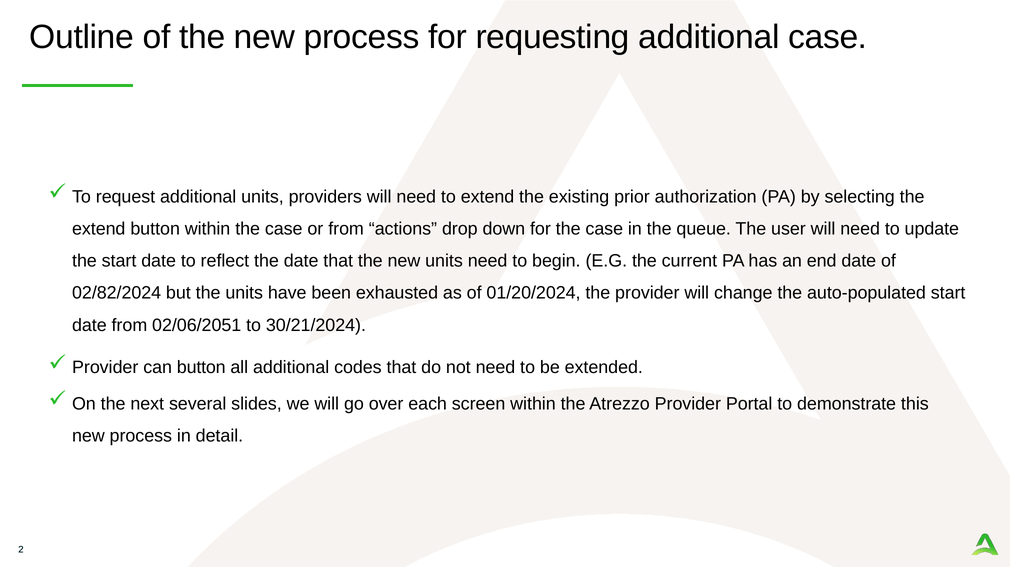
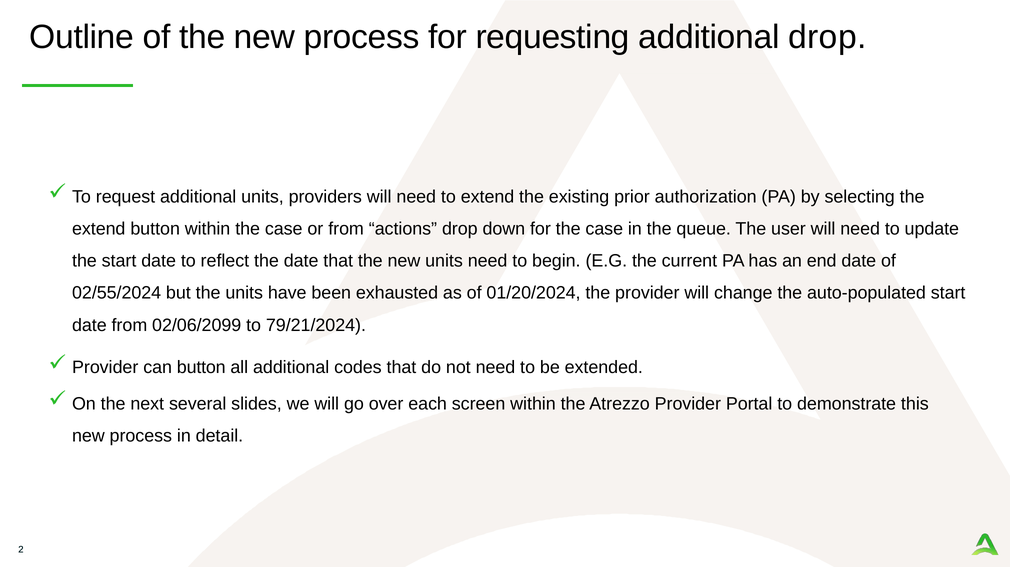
additional case: case -> drop
02/82/2024: 02/82/2024 -> 02/55/2024
02/06/2051: 02/06/2051 -> 02/06/2099
30/21/2024: 30/21/2024 -> 79/21/2024
